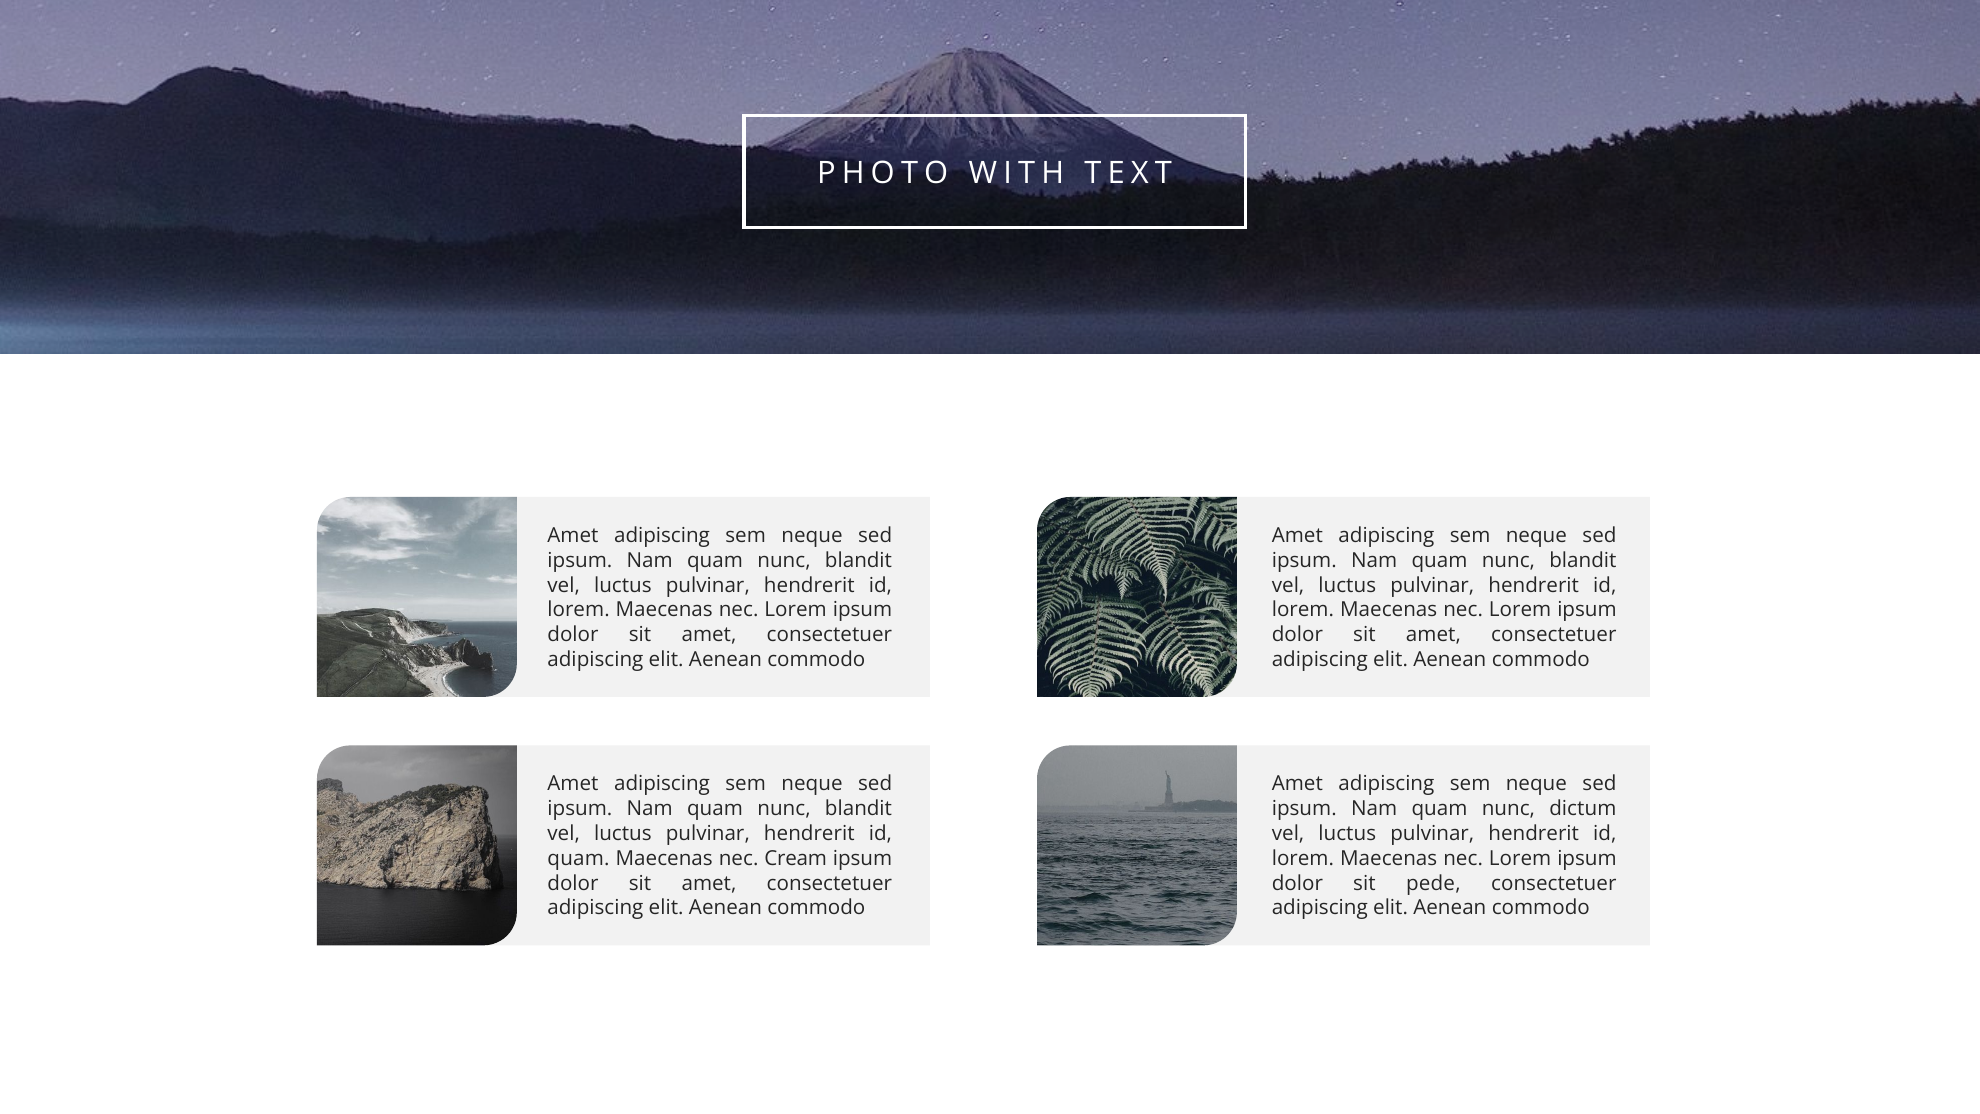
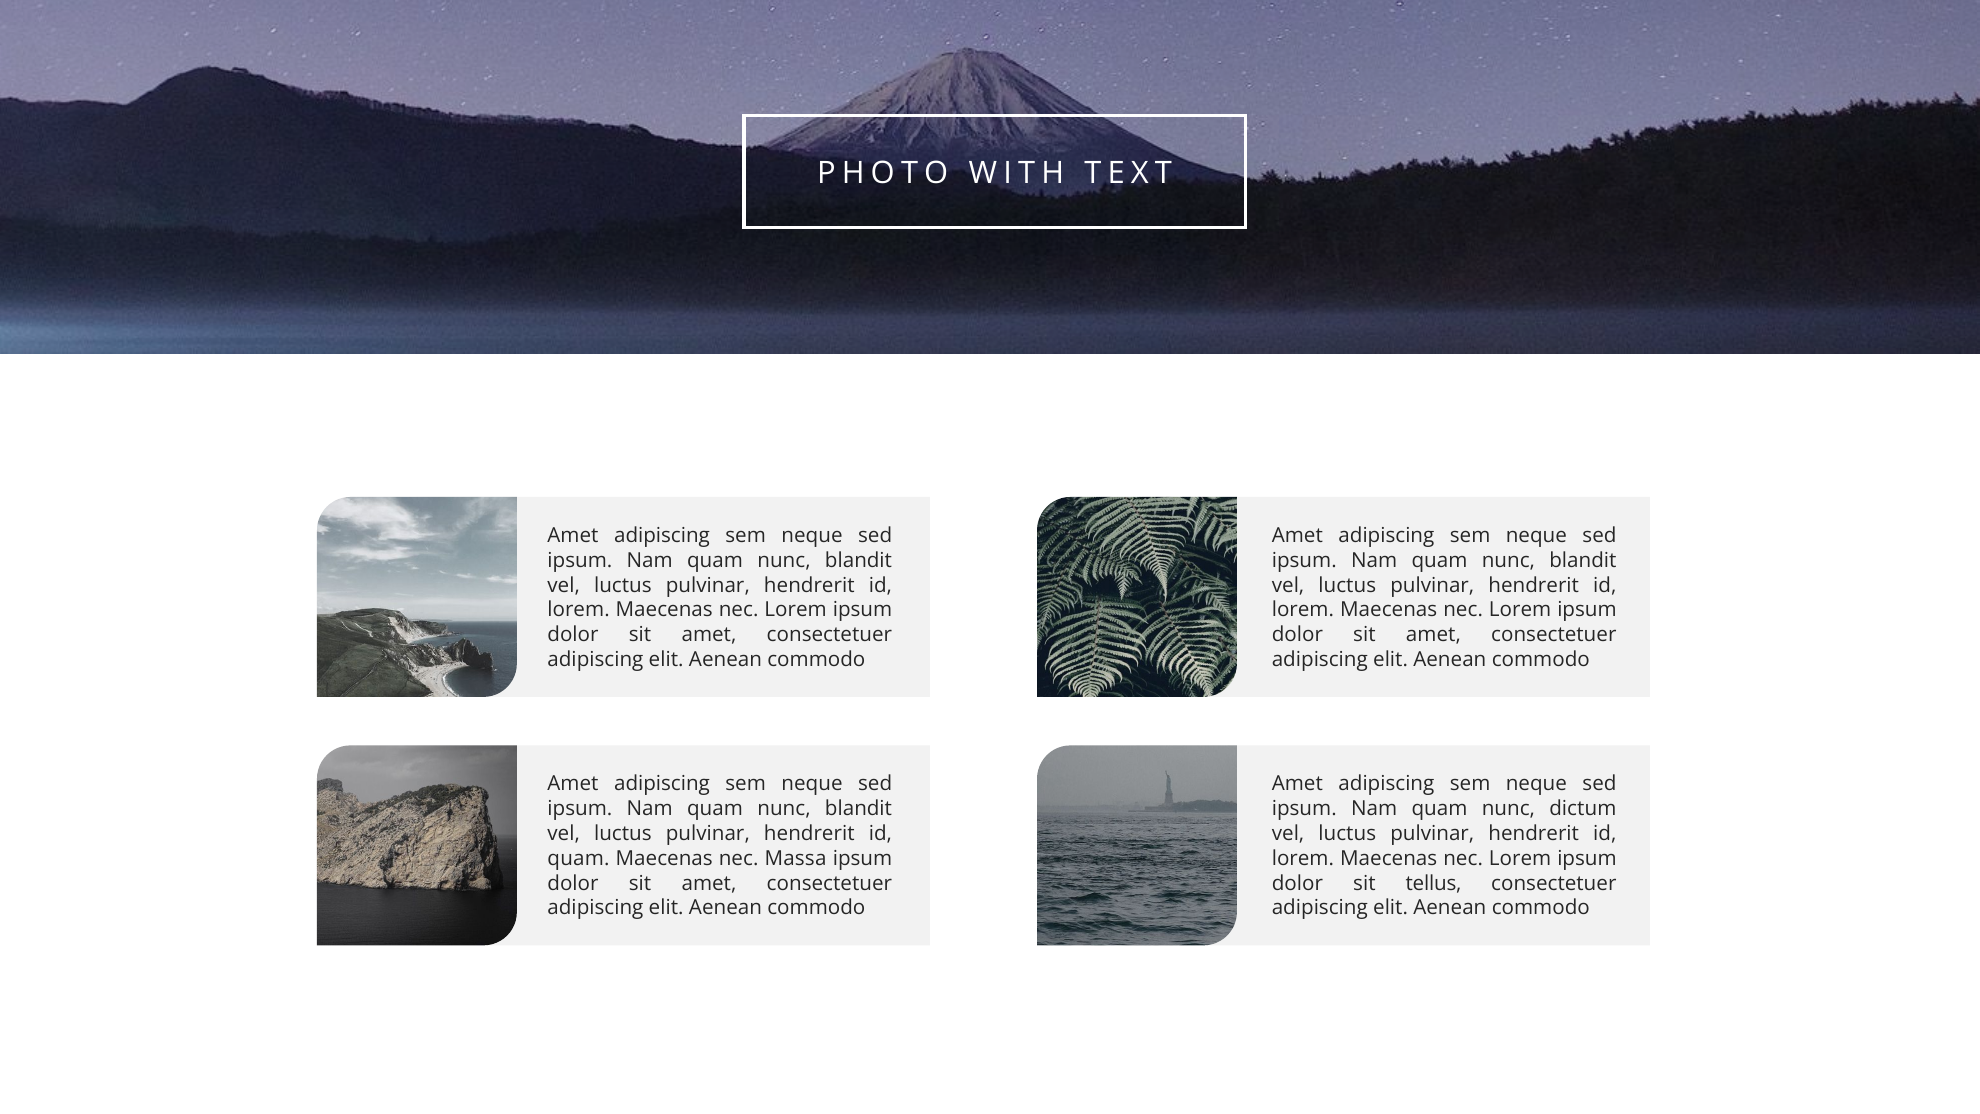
Cream: Cream -> Massa
pede: pede -> tellus
